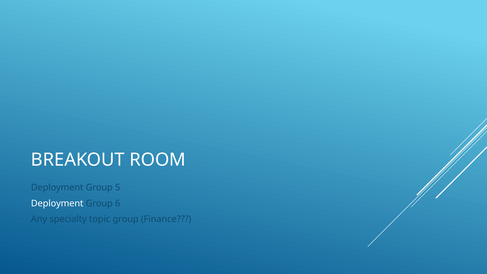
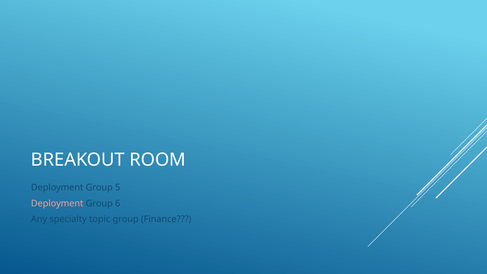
Deployment at (57, 203) colour: white -> pink
